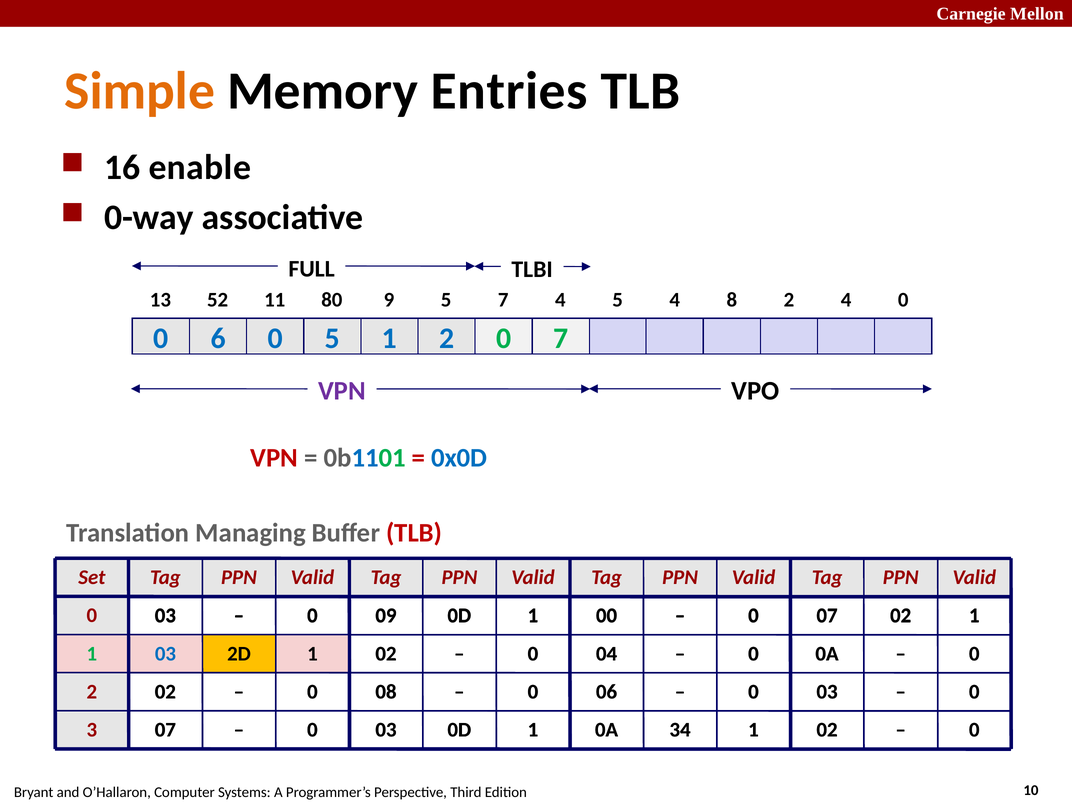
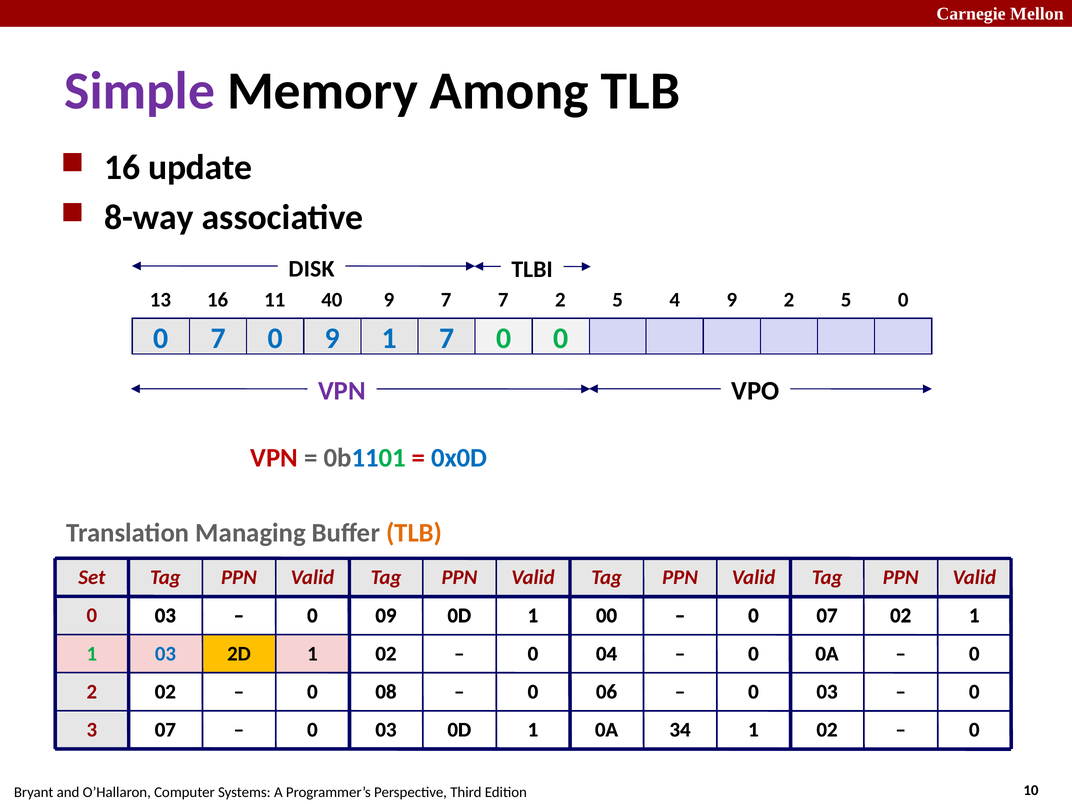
Simple colour: orange -> purple
Entries: Entries -> Among
enable: enable -> update
0-way: 0-way -> 8-way
FULL: FULL -> DISK
13 52: 52 -> 16
80: 80 -> 40
9 5: 5 -> 7
7 4: 4 -> 2
4 8: 8 -> 9
4 at (846, 300): 4 -> 5
0 6: 6 -> 7
0 5: 5 -> 9
1 2: 2 -> 7
7 at (561, 338): 7 -> 0
TLB at (414, 533) colour: red -> orange
